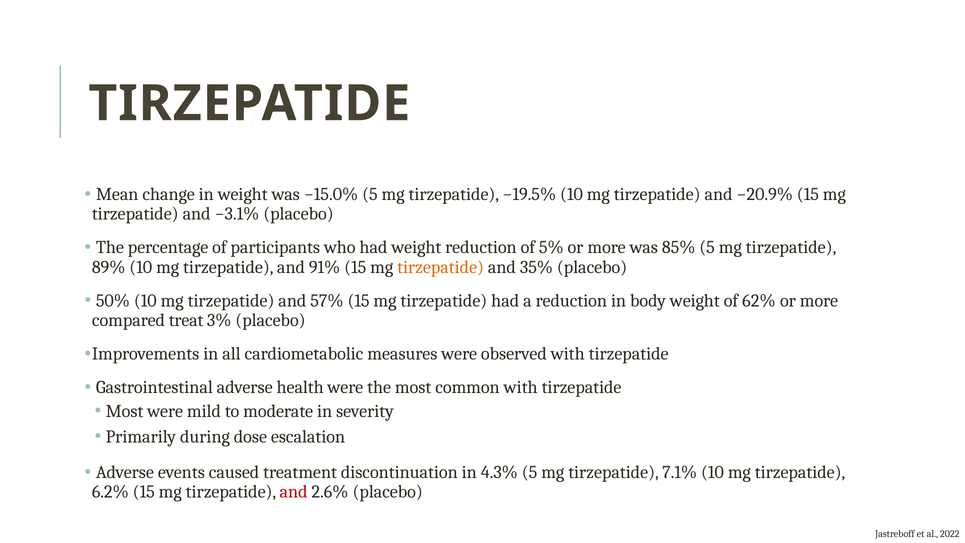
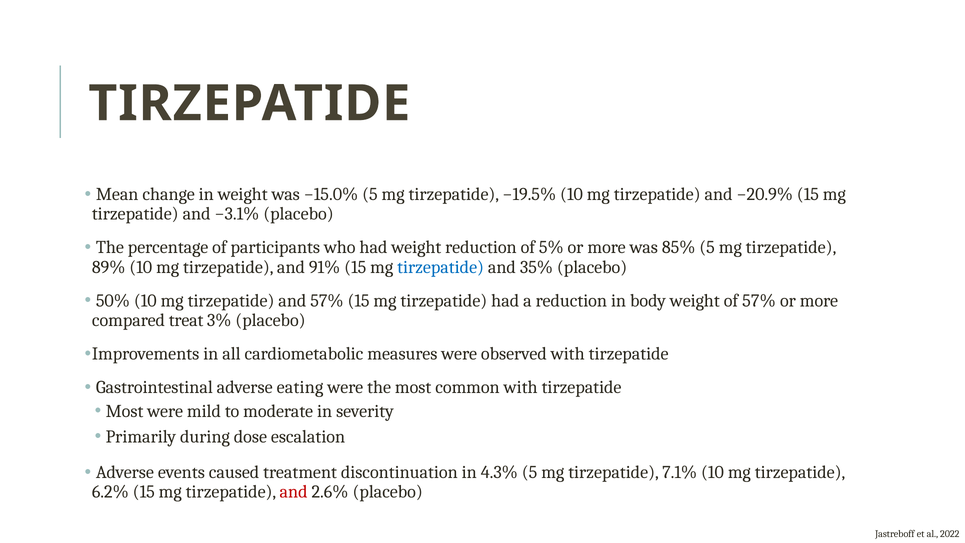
tirzepatide at (441, 267) colour: orange -> blue
of 62%: 62% -> 57%
health: health -> eating
